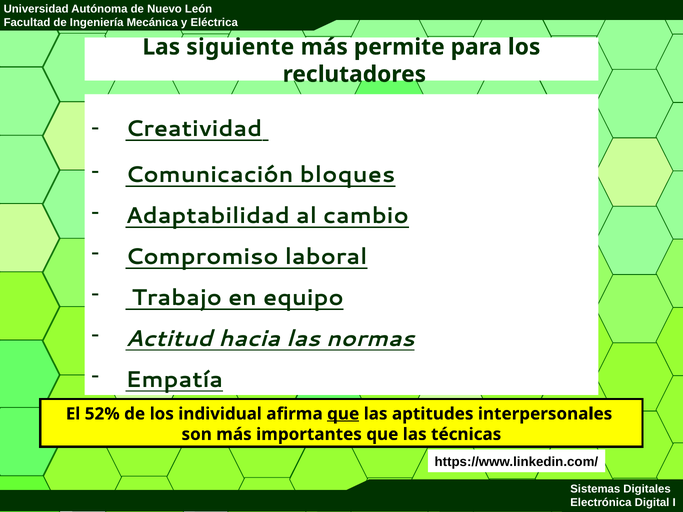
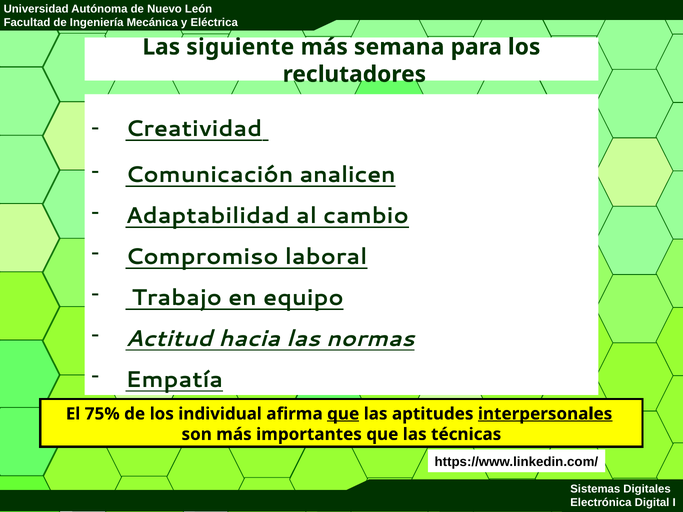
permite: permite -> semana
bloques: bloques -> analicen
52%: 52% -> 75%
interpersonales underline: none -> present
